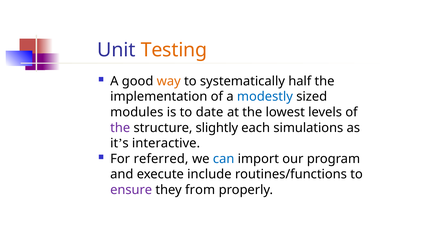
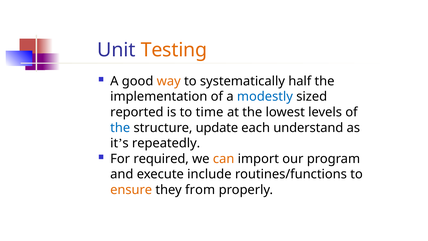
modules: modules -> reported
date: date -> time
the at (120, 128) colour: purple -> blue
slightly: slightly -> update
simulations: simulations -> understand
interactive: interactive -> repeatedly
referred: referred -> required
can colour: blue -> orange
ensure colour: purple -> orange
